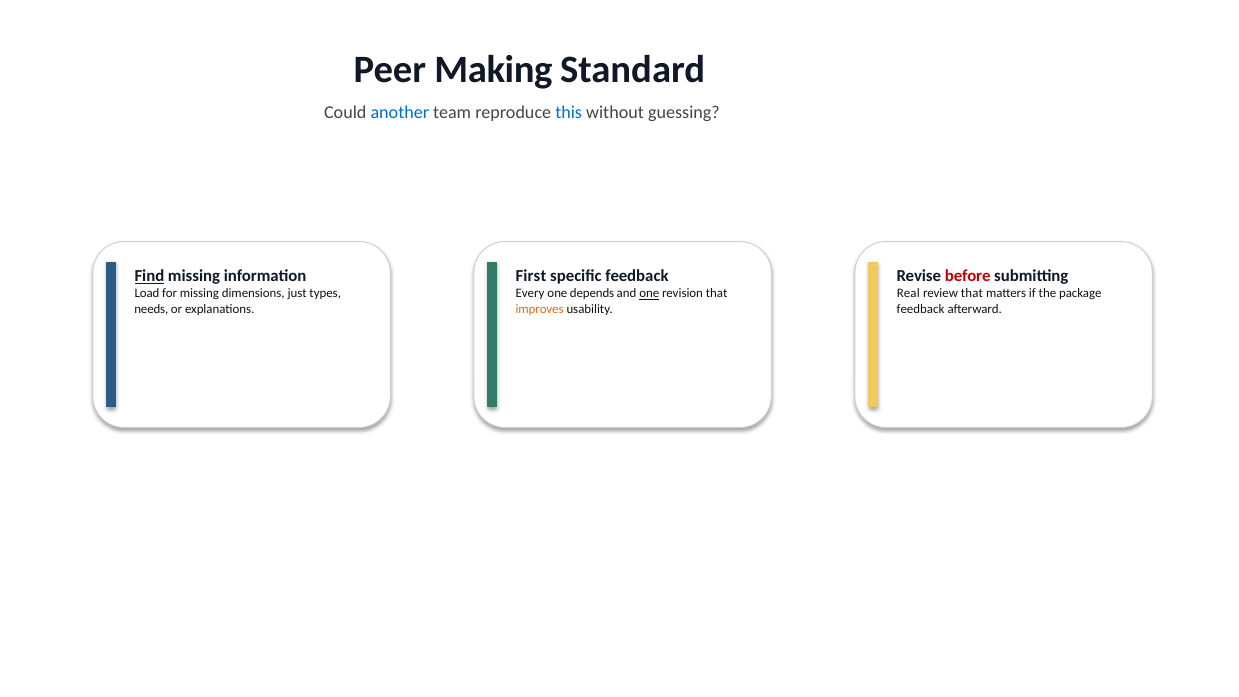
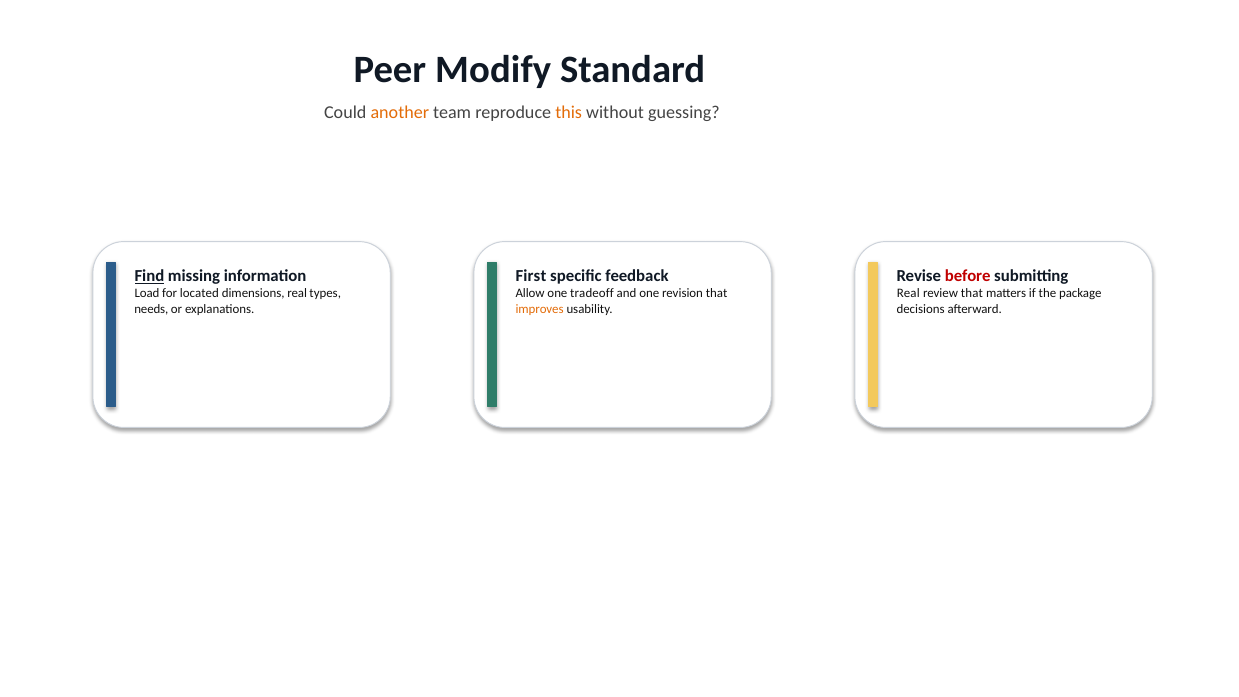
Making: Making -> Modify
another colour: blue -> orange
this colour: blue -> orange
for missing: missing -> located
dimensions just: just -> real
Every: Every -> Allow
depends: depends -> tradeoff
one at (649, 294) underline: present -> none
feedback at (921, 309): feedback -> decisions
